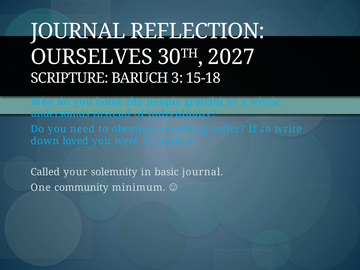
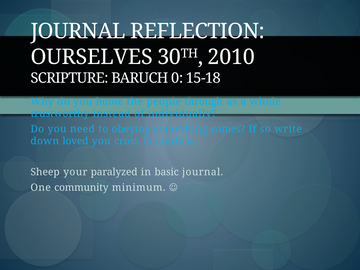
2027: 2027 -> 2010
3: 3 -> 0
grateful: grateful -> through
understands: understands -> trustworthy
suffer: suffer -> comes
were: were -> cross
Called: Called -> Sheep
solemnity: solemnity -> paralyzed
